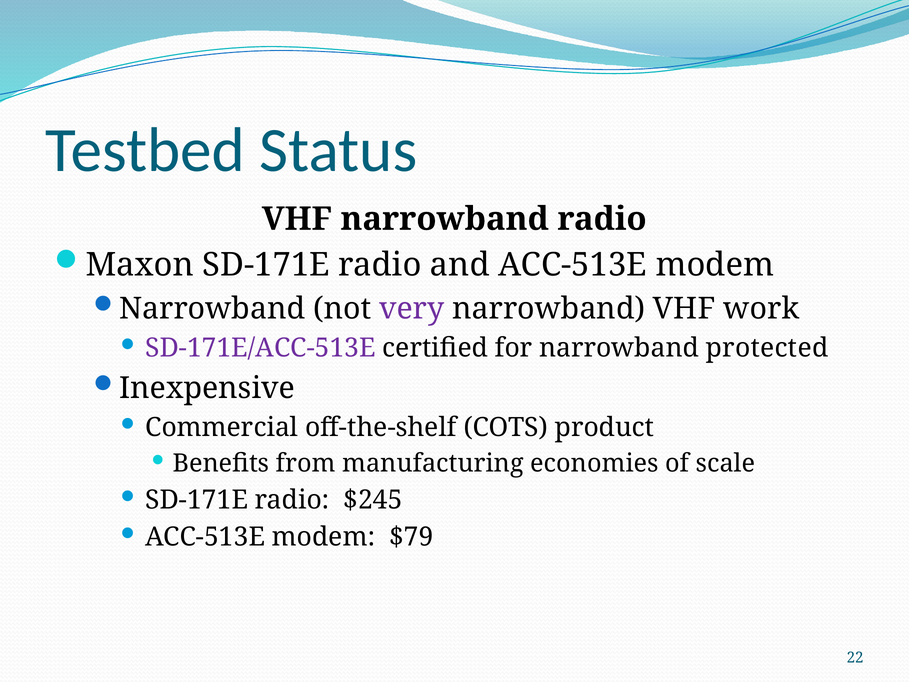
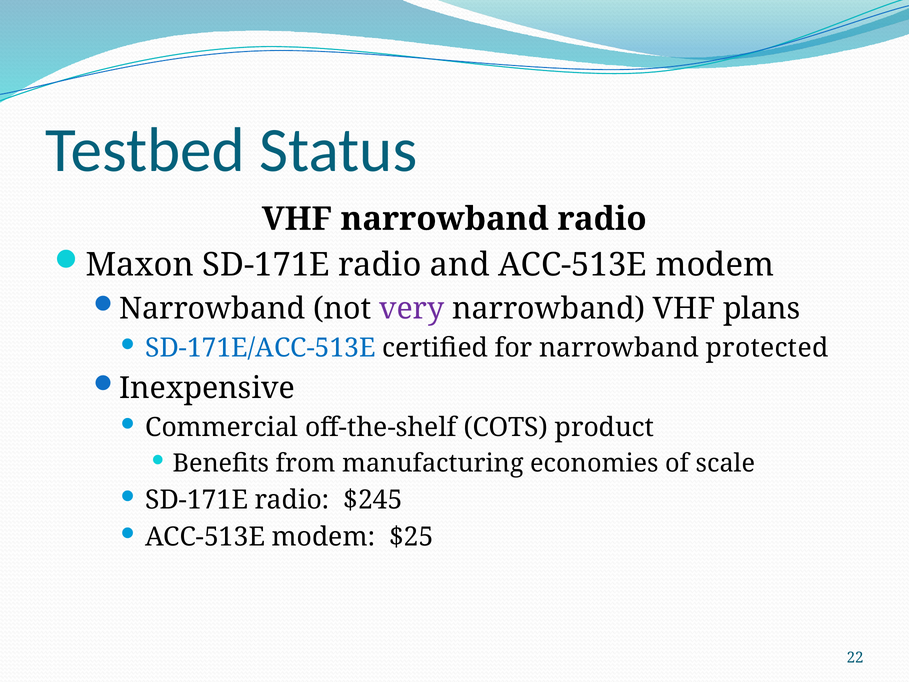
work: work -> plans
SD-171E/ACC-513E colour: purple -> blue
$79: $79 -> $25
